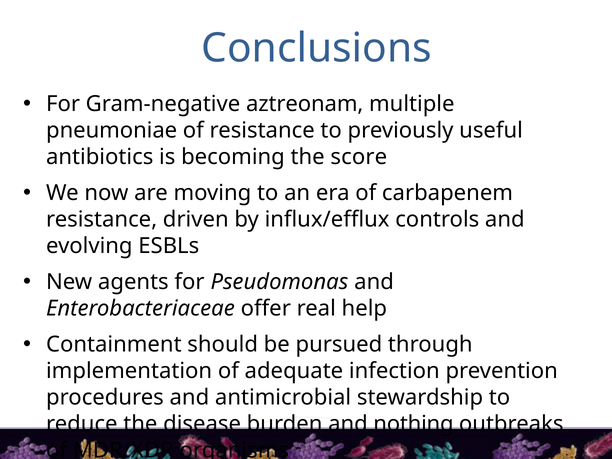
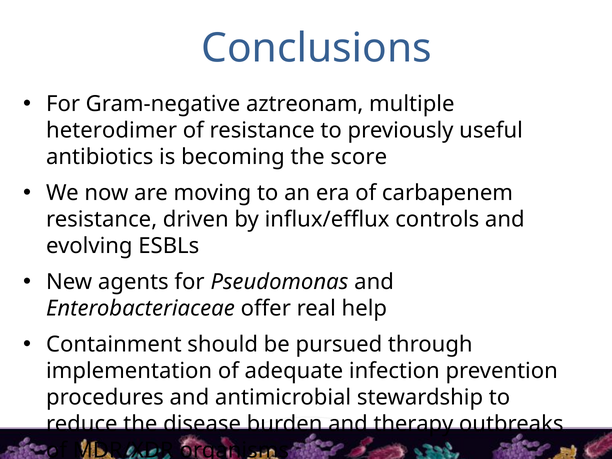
pneumoniae: pneumoniae -> heterodimer
nothing: nothing -> therapy
